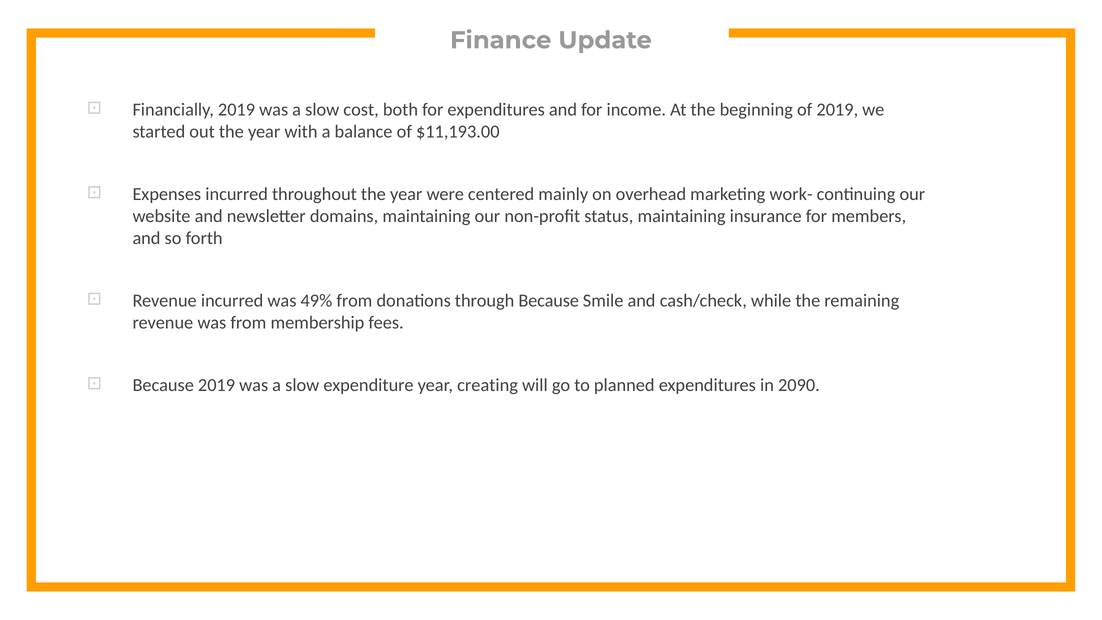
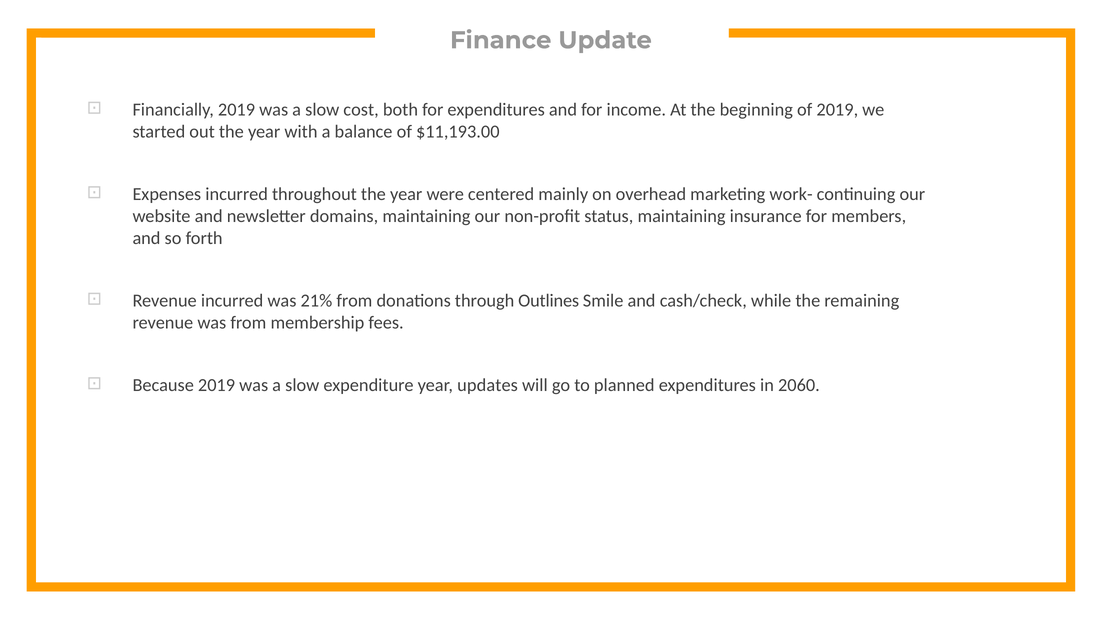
49%: 49% -> 21%
through Because: Because -> Outlines
creating: creating -> updates
2090: 2090 -> 2060
